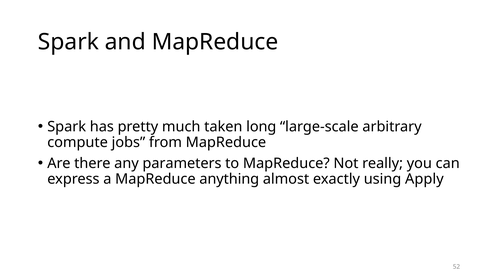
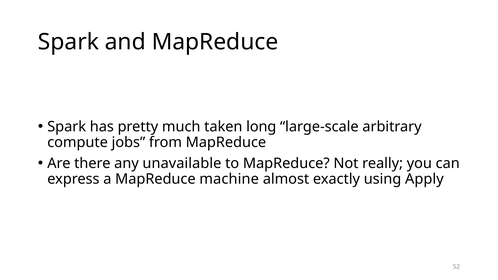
parameters: parameters -> unavailable
anything: anything -> machine
